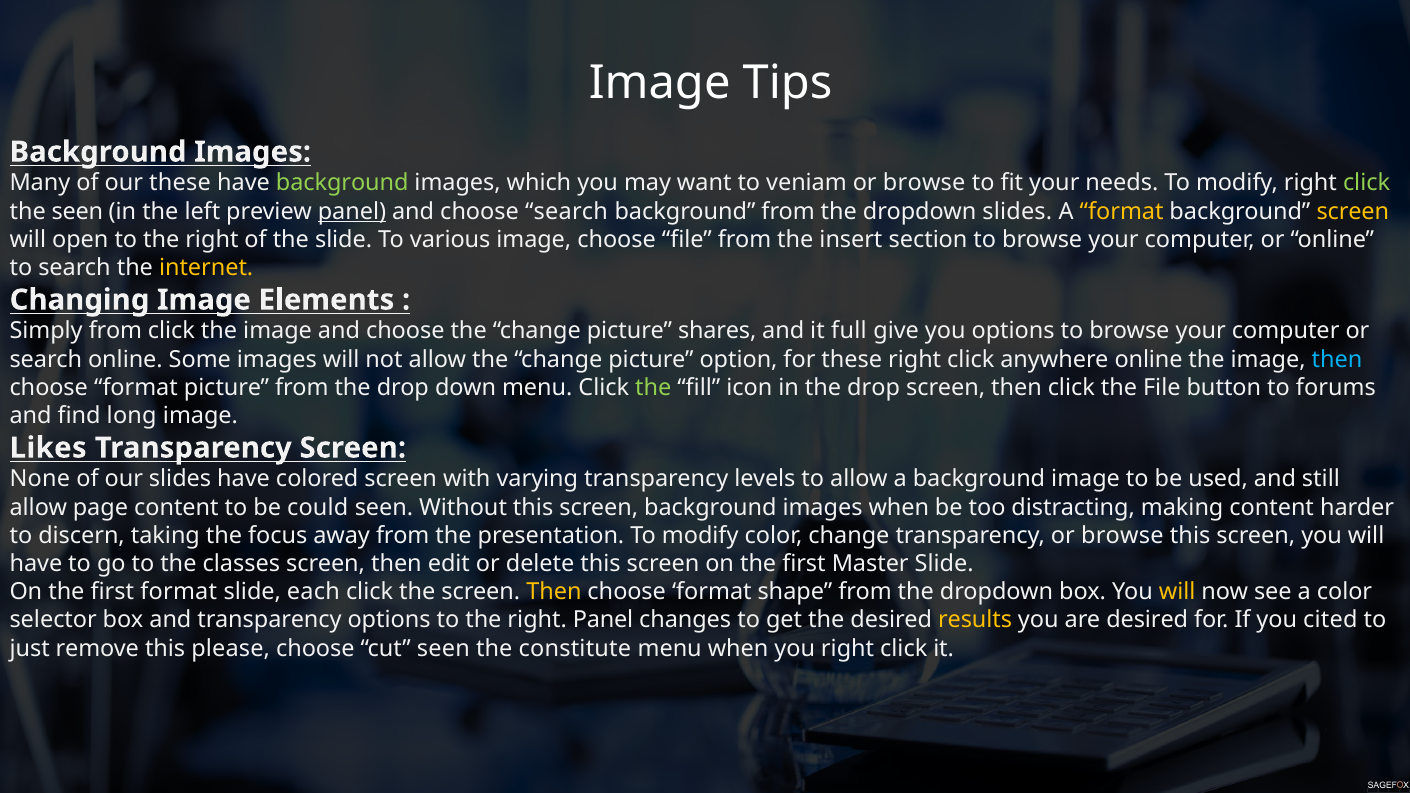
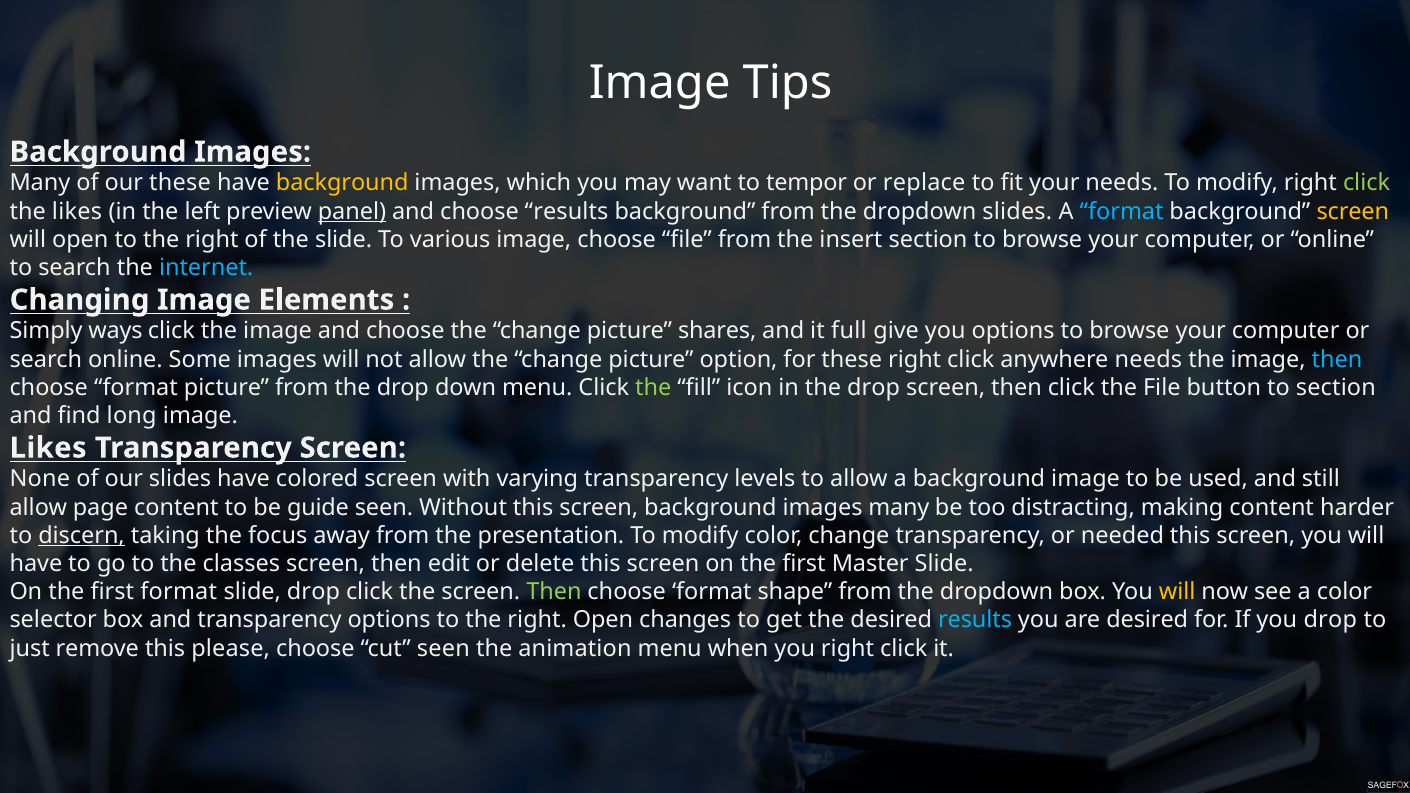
background at (342, 183) colour: light green -> yellow
veniam: veniam -> tempor
browse at (924, 183): browse -> replace
the seen: seen -> likes
choose search: search -> results
format at (1122, 211) colour: yellow -> light blue
internet colour: yellow -> light blue
Simply from: from -> ways
anywhere online: online -> needs
to forums: forums -> section
could: could -> guide
screen background images when: when -> many
discern underline: none -> present
transparency or browse: browse -> needed
slide each: each -> drop
Then at (554, 592) colour: yellow -> light green
right Panel: Panel -> Open
results at (975, 620) colour: yellow -> light blue
you cited: cited -> drop
constitute: constitute -> animation
